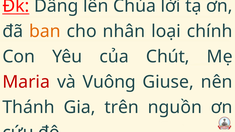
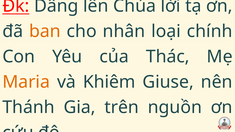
Chút: Chút -> Thác
Maria colour: red -> orange
Vuông: Vuông -> Khiêm
